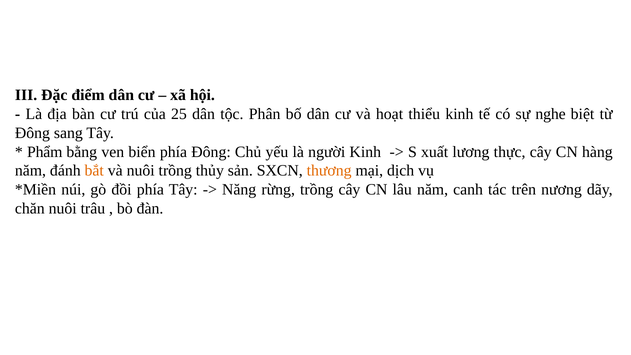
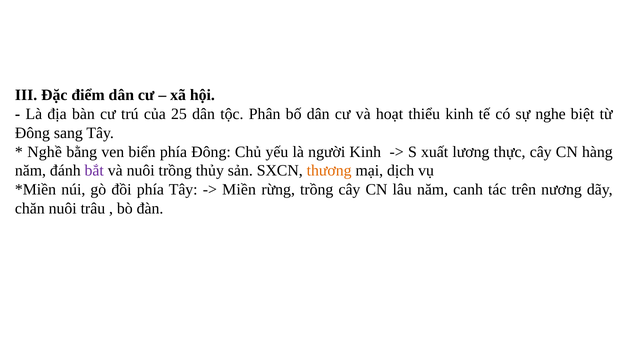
Phẩm: Phẩm -> Nghề
bắt colour: orange -> purple
Năng: Năng -> Miền
